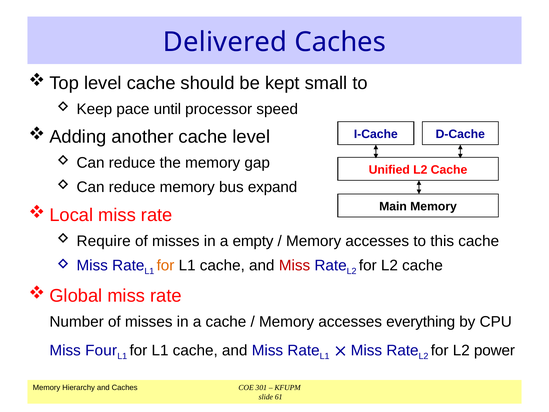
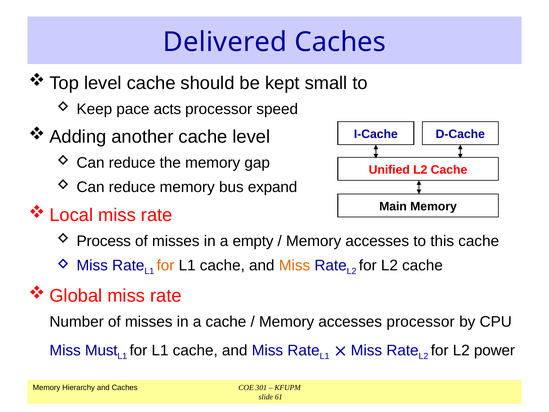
until: until -> acts
Require: Require -> Process
Miss at (295, 265) colour: red -> orange
accesses everything: everything -> processor
Four: Four -> Must
